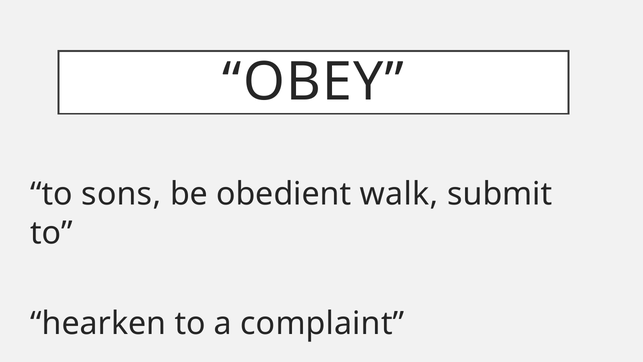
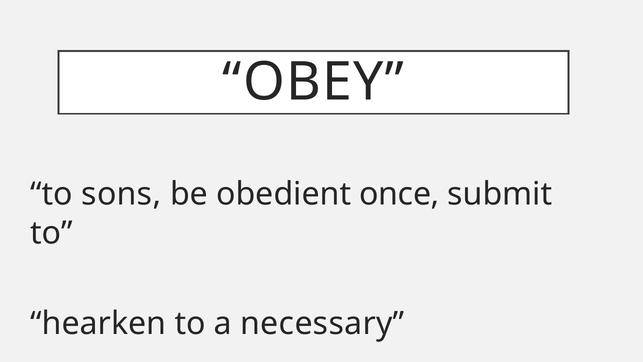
walk: walk -> once
complaint: complaint -> necessary
